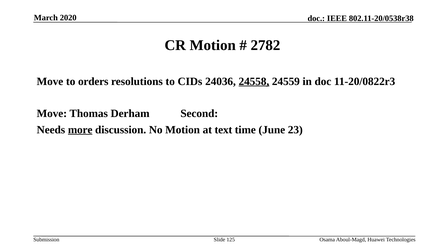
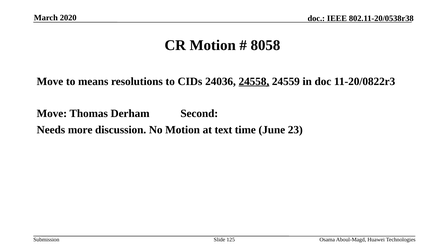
2782: 2782 -> 8058
orders: orders -> means
more underline: present -> none
